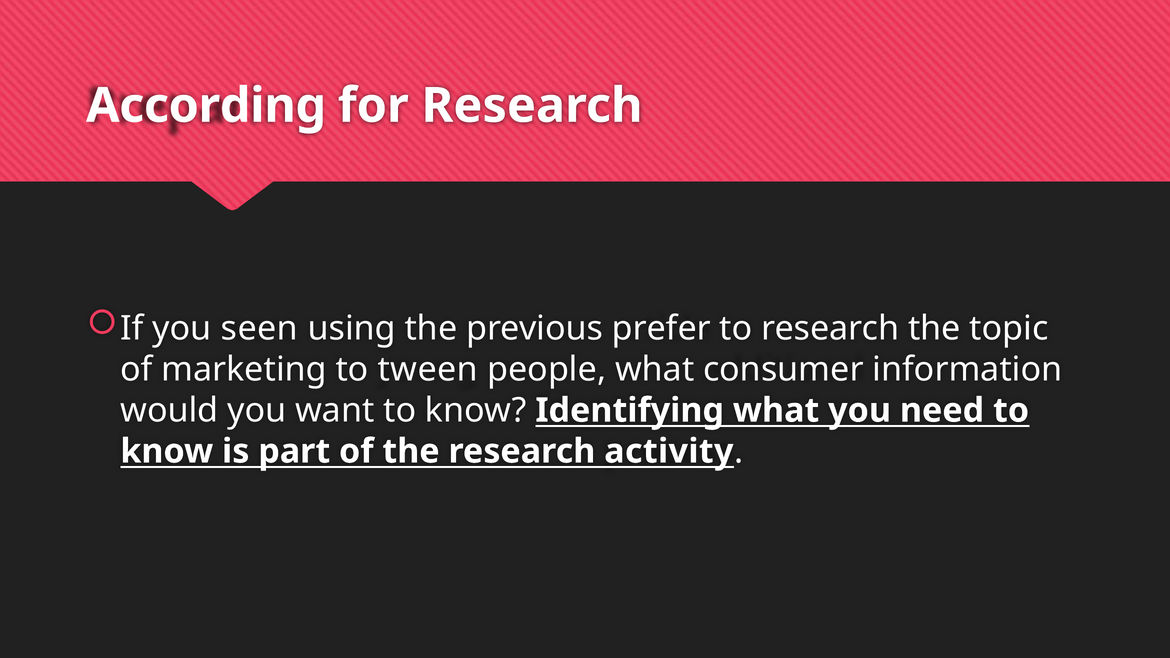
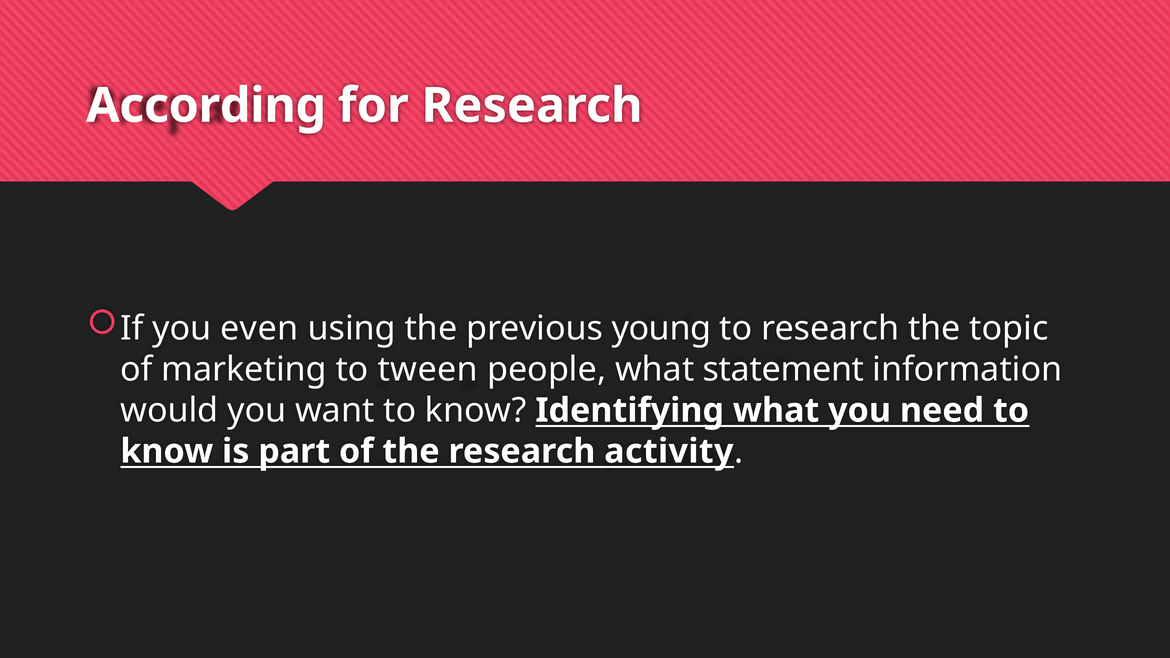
seen: seen -> even
prefer: prefer -> young
consumer: consumer -> statement
